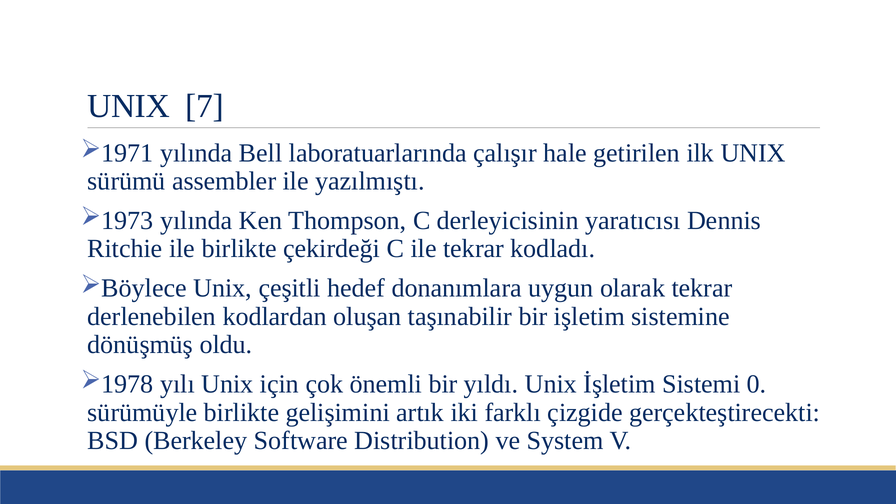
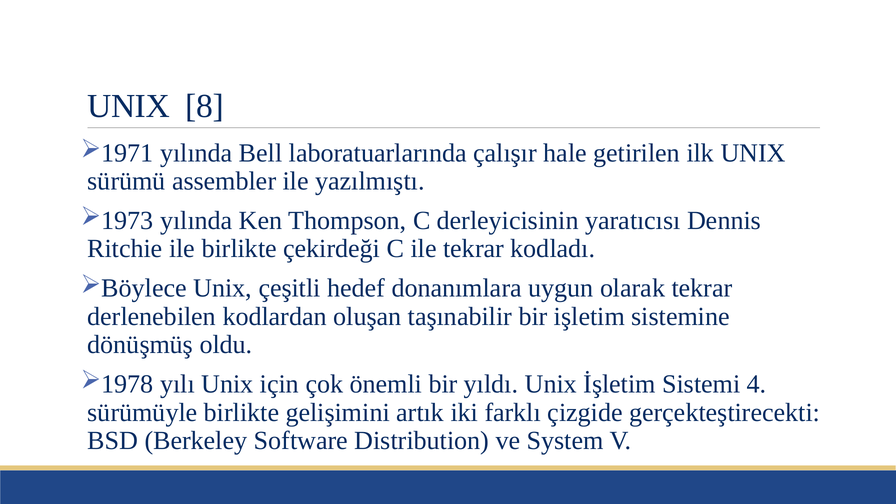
7: 7 -> 8
0: 0 -> 4
